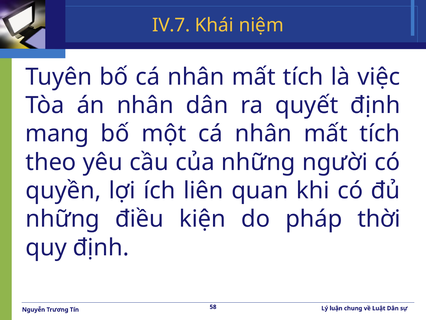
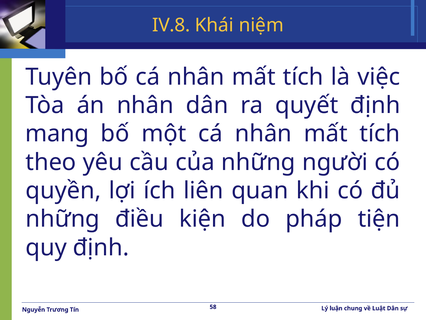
IV.7: IV.7 -> IV.8
thời: thời -> tiện
